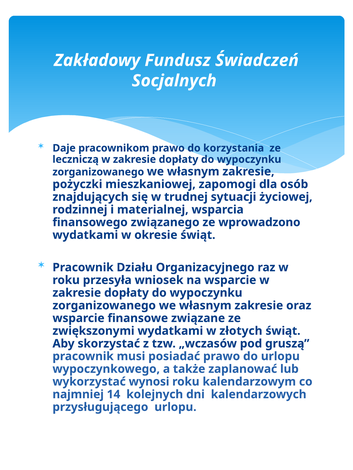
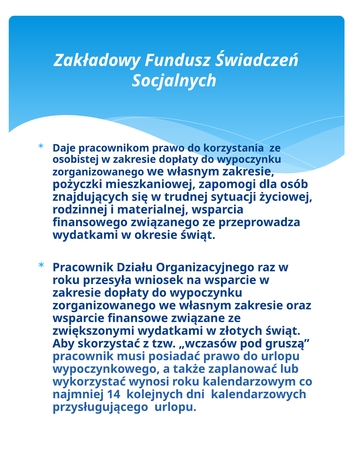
leczniczą: leczniczą -> osobistej
wprowadzono: wprowadzono -> przeprowadza
